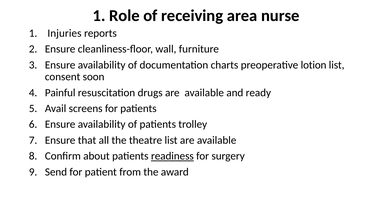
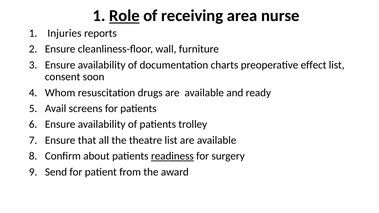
Role underline: none -> present
lotion: lotion -> effect
Painful: Painful -> Whom
